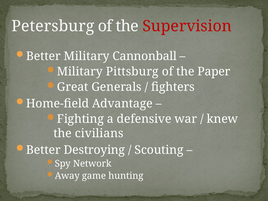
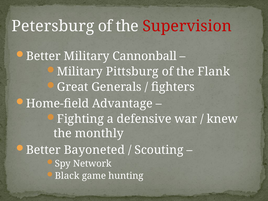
Paper: Paper -> Flank
civilians: civilians -> monthly
Destroying: Destroying -> Bayoneted
Away: Away -> Black
